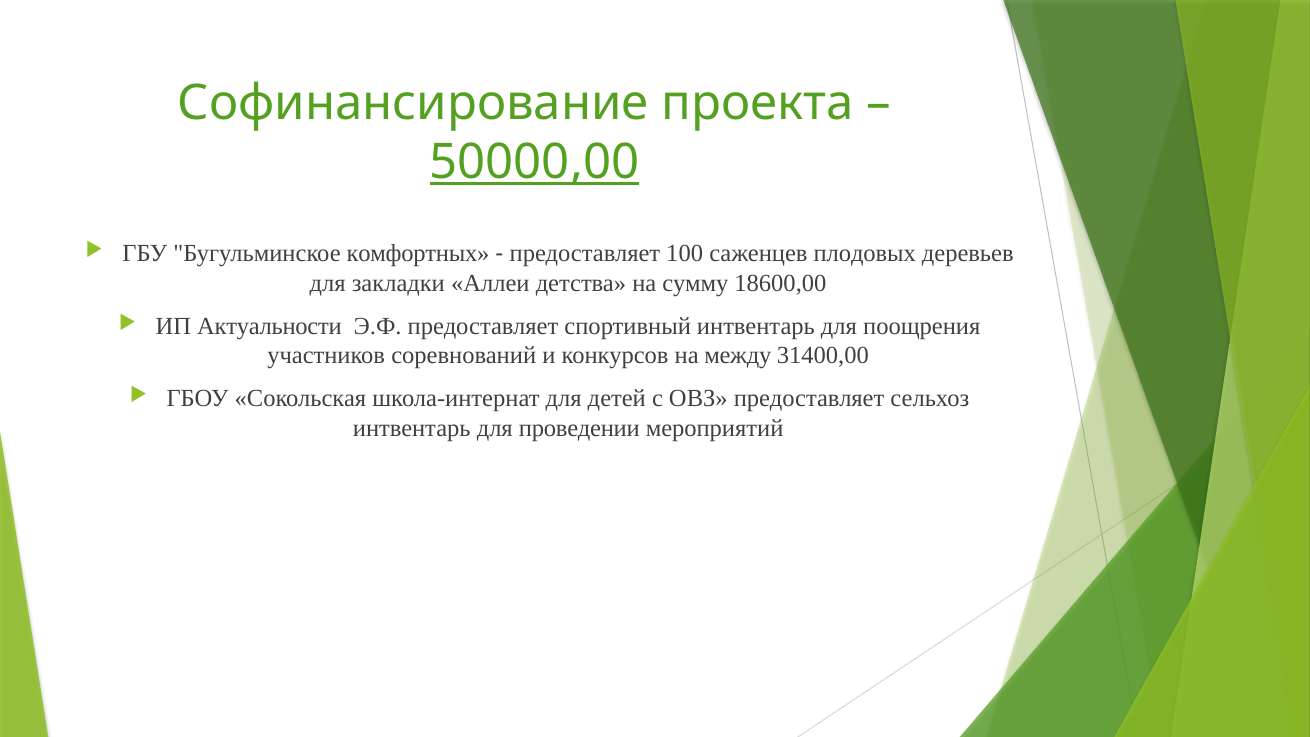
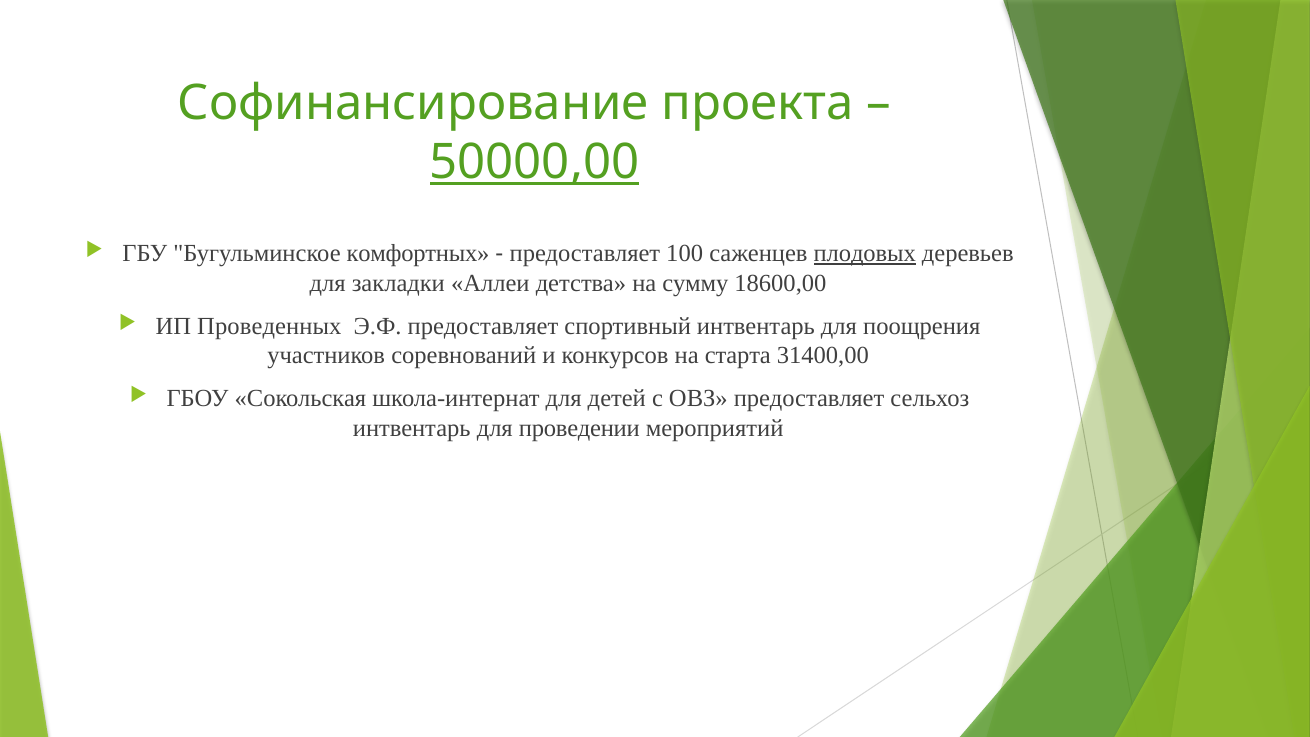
плодовых underline: none -> present
Актуальности: Актуальности -> Проведенных
между: между -> старта
